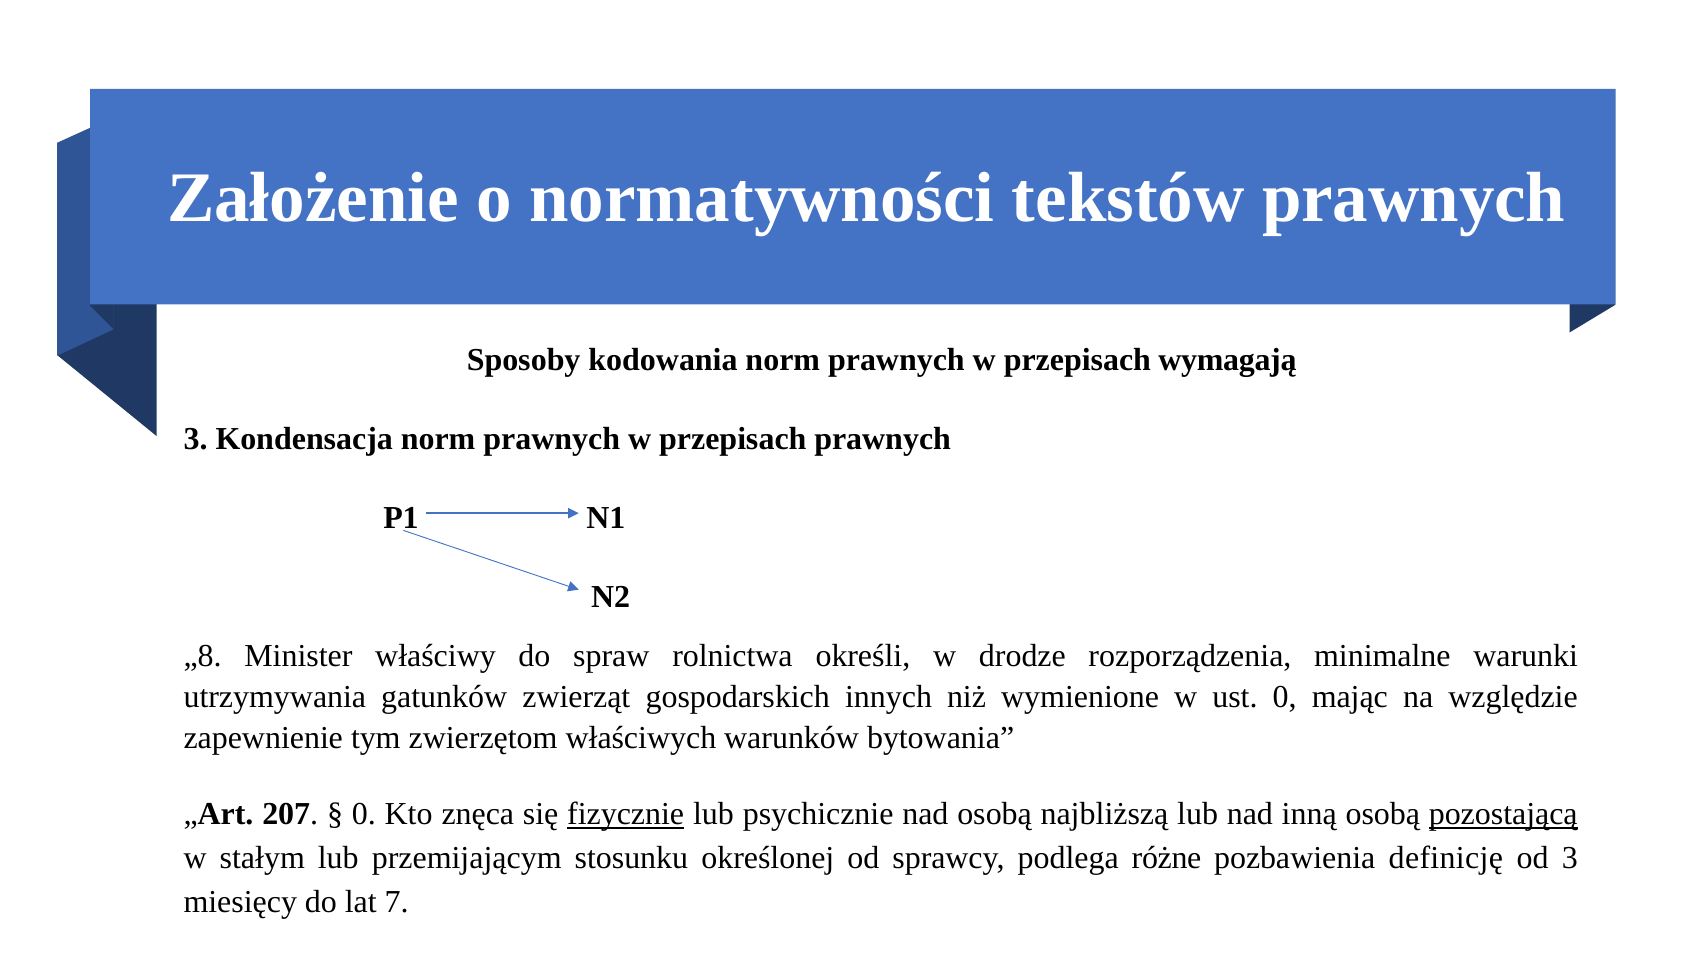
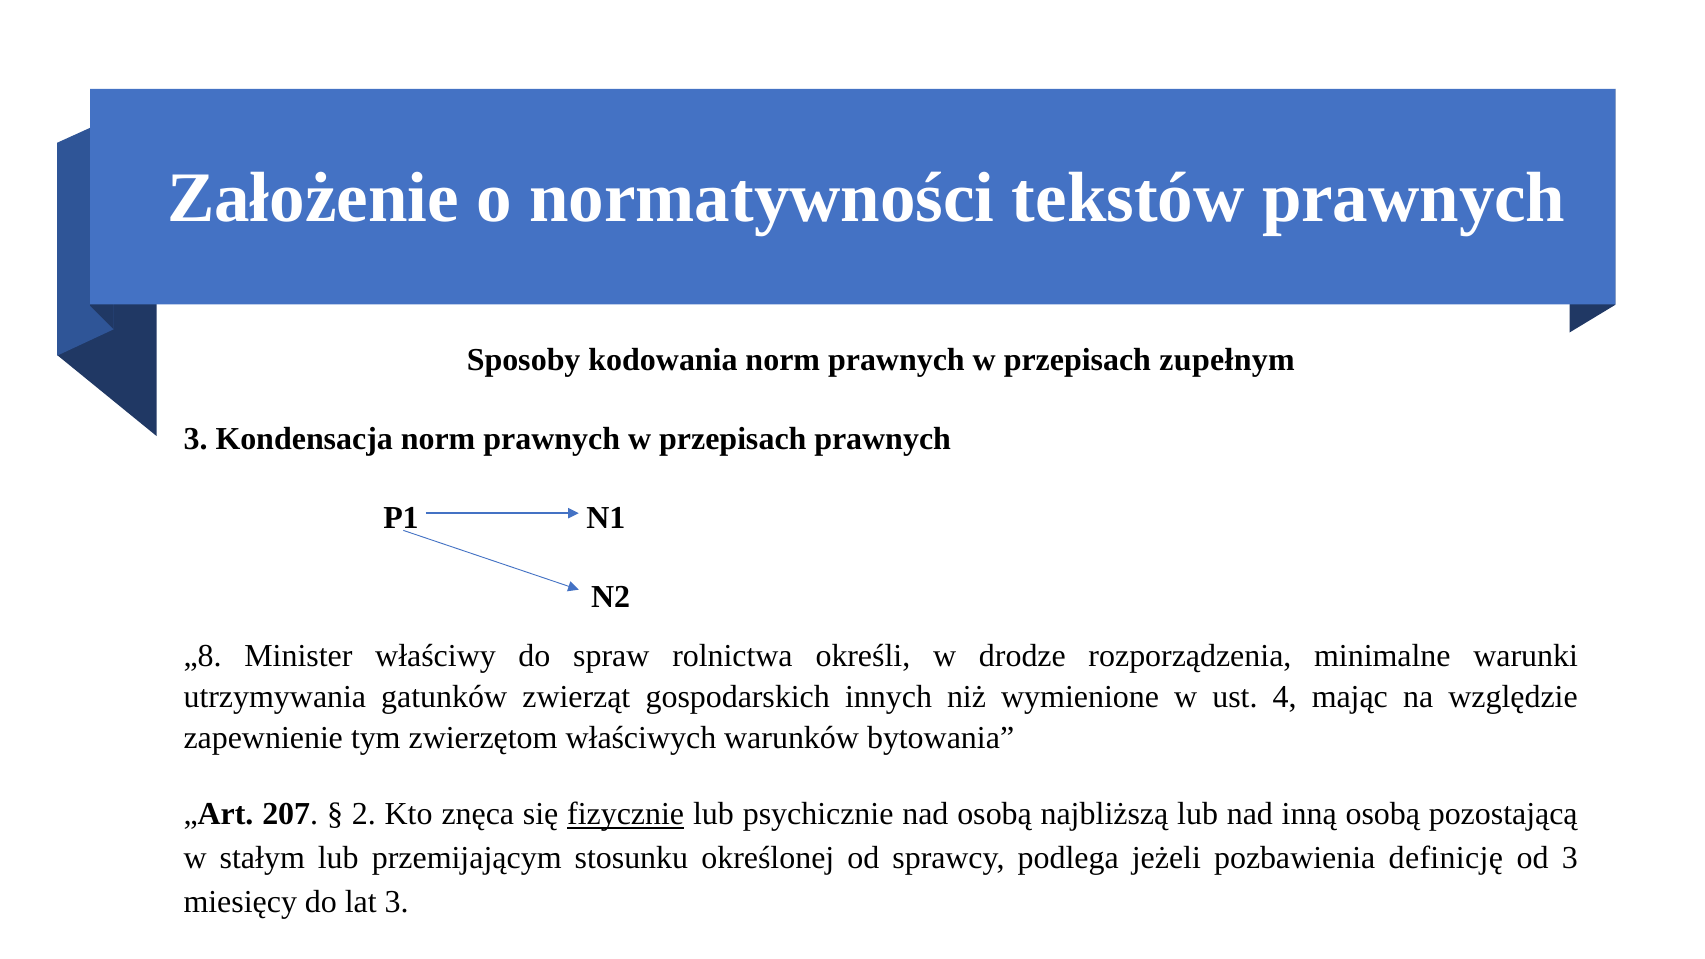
wymagają: wymagają -> zupełnym
ust 0: 0 -> 4
0 at (364, 814): 0 -> 2
pozostającą underline: present -> none
różne: różne -> jeżeli
lat 7: 7 -> 3
